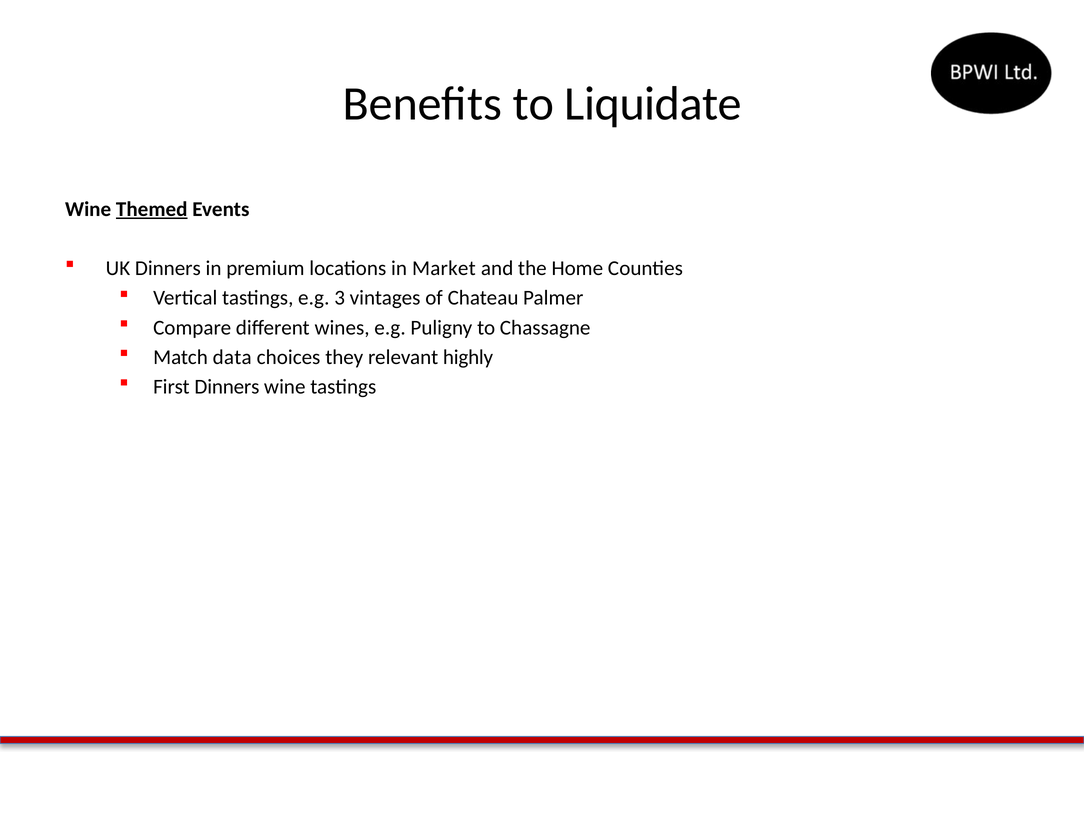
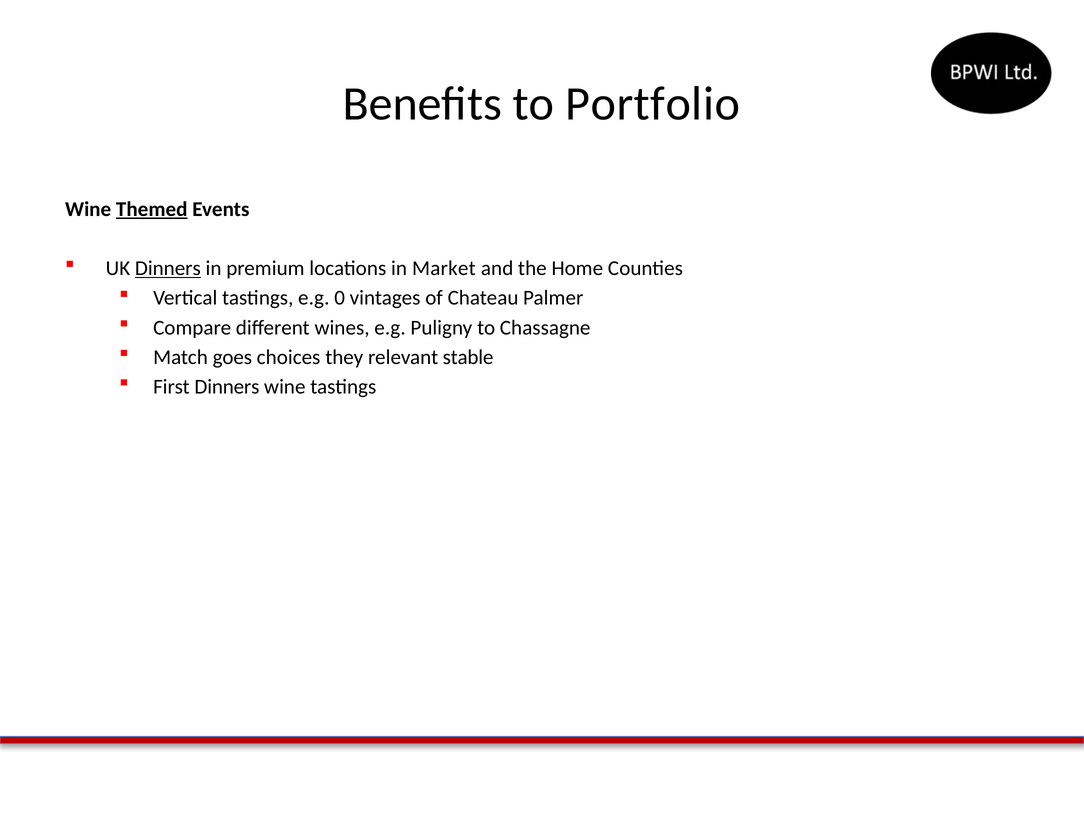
Liquidate: Liquidate -> Portfolio
Dinners at (168, 268) underline: none -> present
3: 3 -> 0
data: data -> goes
highly: highly -> stable
